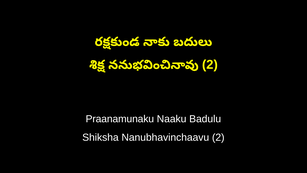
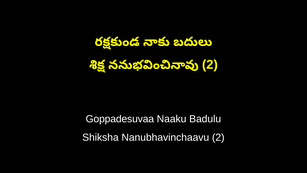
Praanamunaku: Praanamunaku -> Goppadesuvaa
